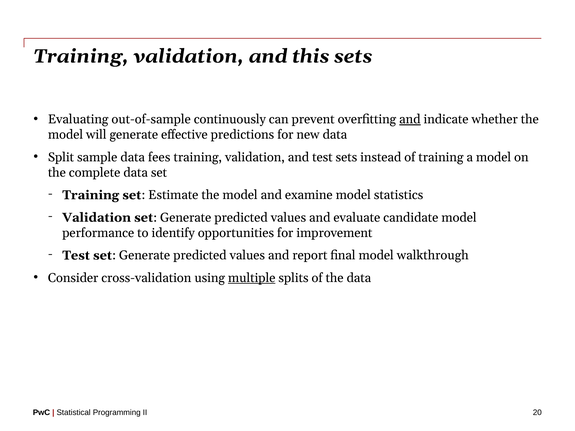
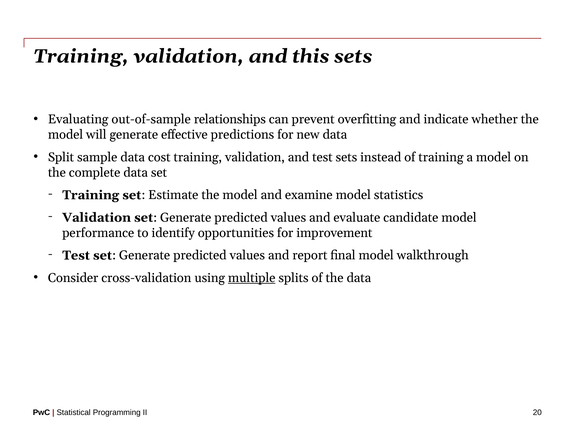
continuously: continuously -> relationships
and at (410, 119) underline: present -> none
fees: fees -> cost
